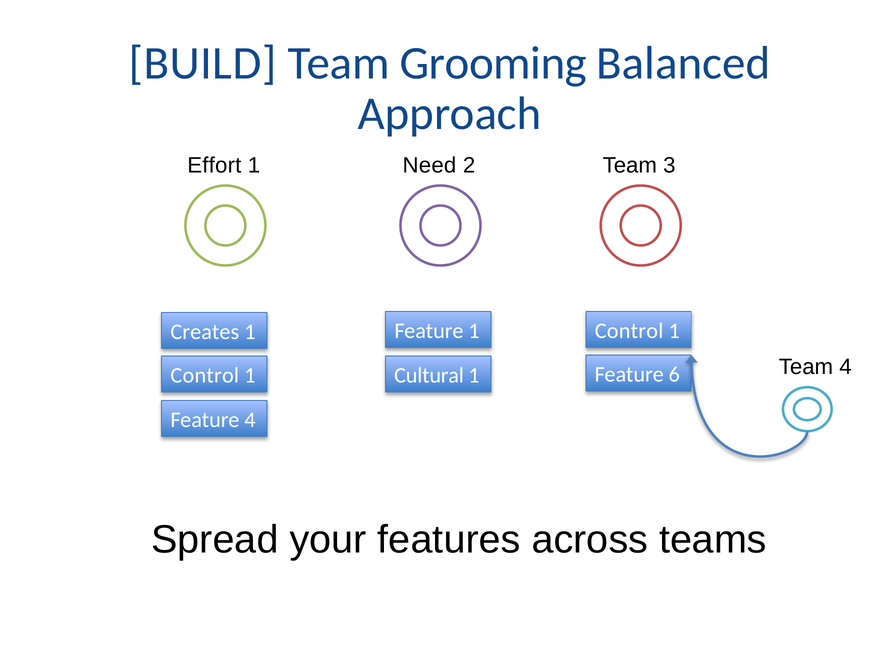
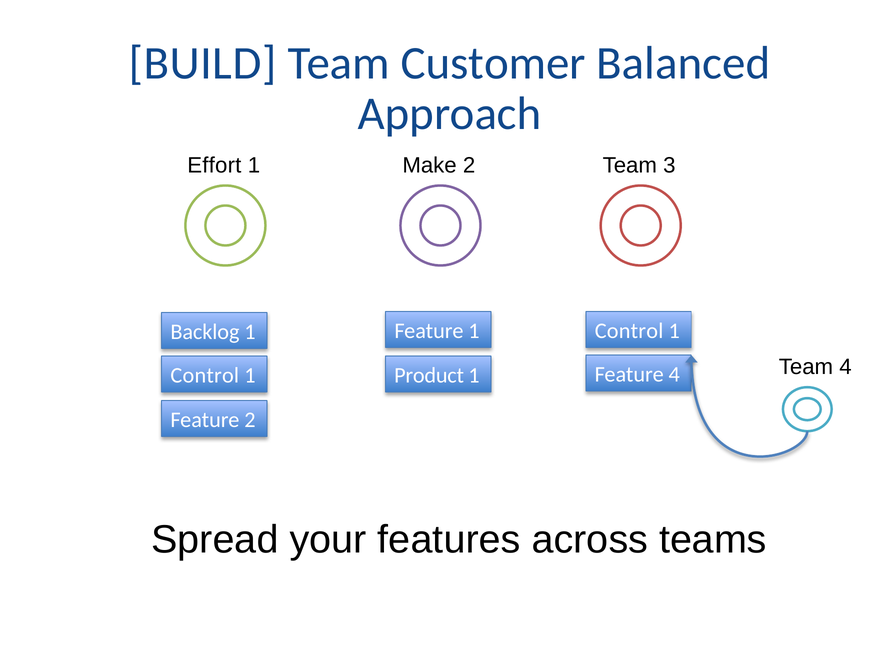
Grooming: Grooming -> Customer
Need: Need -> Make
Creates: Creates -> Backlog
Feature 6: 6 -> 4
Cultural: Cultural -> Product
Feature 4: 4 -> 2
